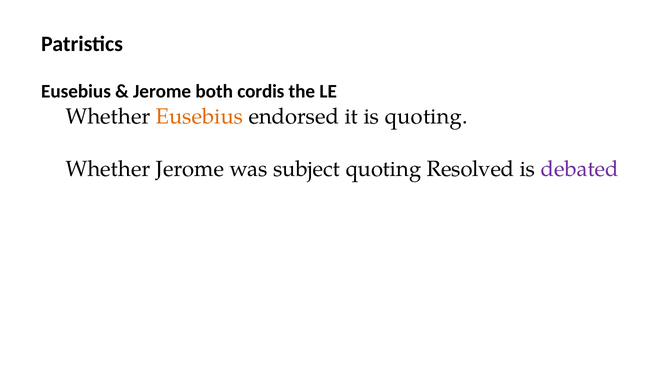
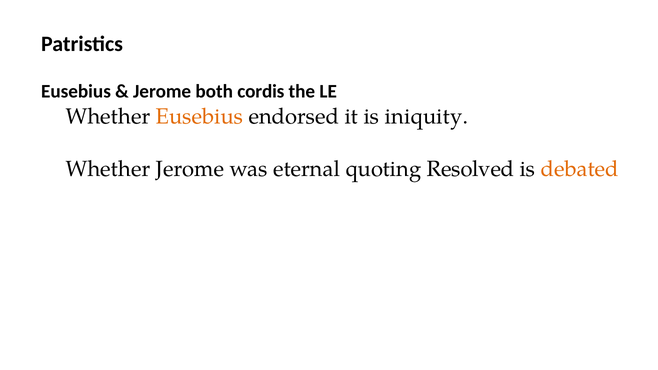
is quoting: quoting -> iniquity
subject: subject -> eternal
debated colour: purple -> orange
